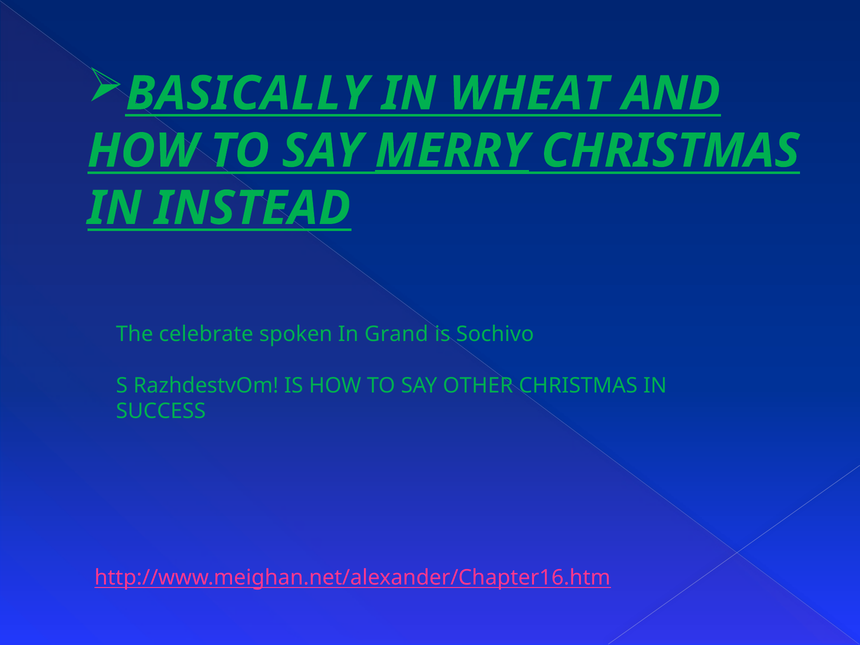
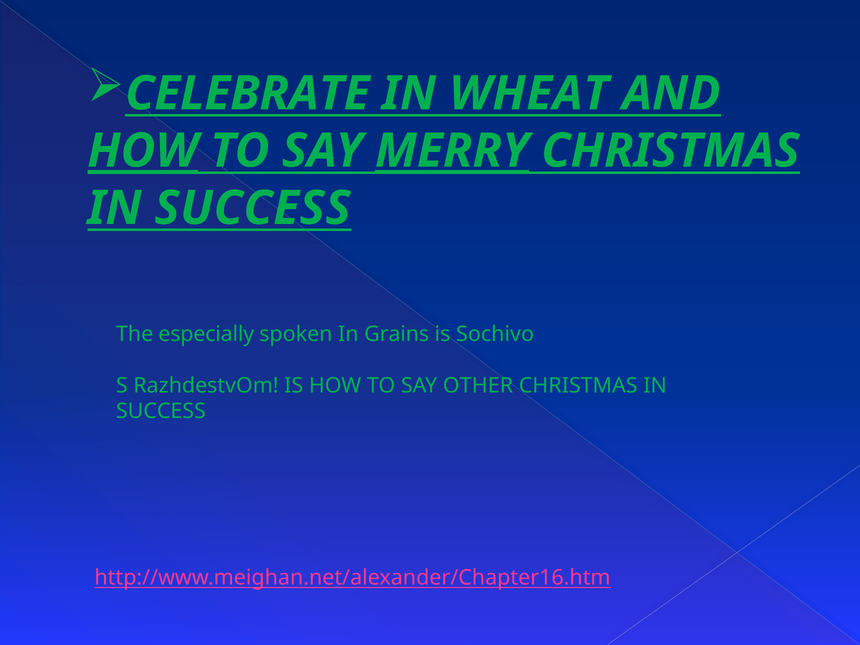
BASICALLY: BASICALLY -> CELEBRATE
HOW at (143, 151) underline: none -> present
INSTEAD at (253, 208): INSTEAD -> SUCCESS
celebrate: celebrate -> especially
Grand: Grand -> Grains
